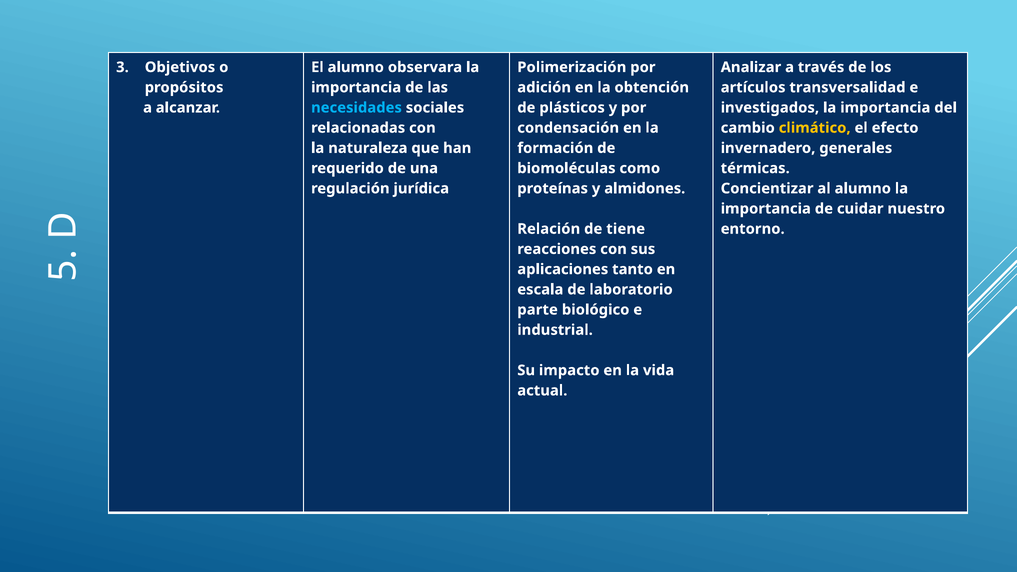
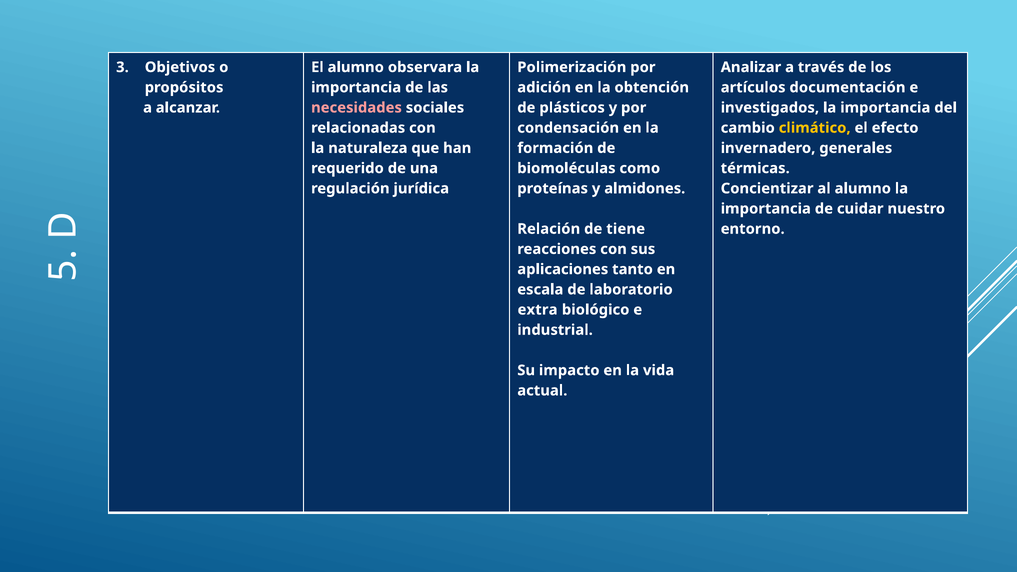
transversalidad: transversalidad -> documentación
necesidades colour: light blue -> pink
parte: parte -> extra
